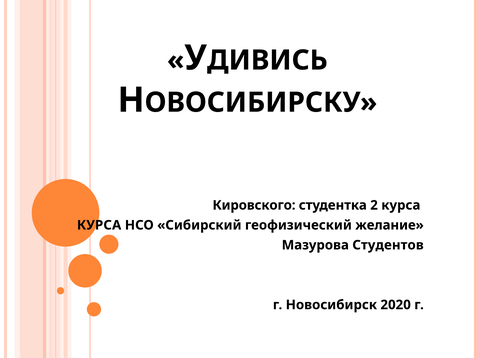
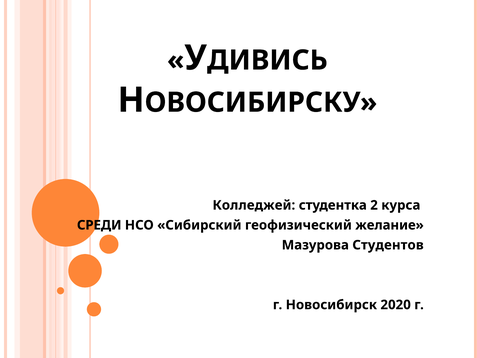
Кировского: Кировского -> Колледжей
КУРСА at (99, 225): КУРСА -> СРЕДИ
